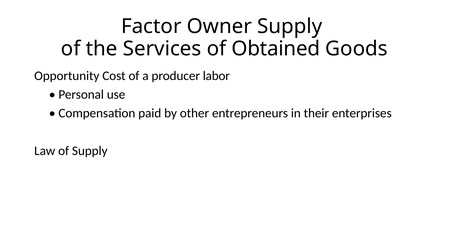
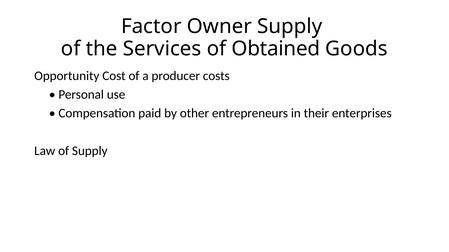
labor: labor -> costs
